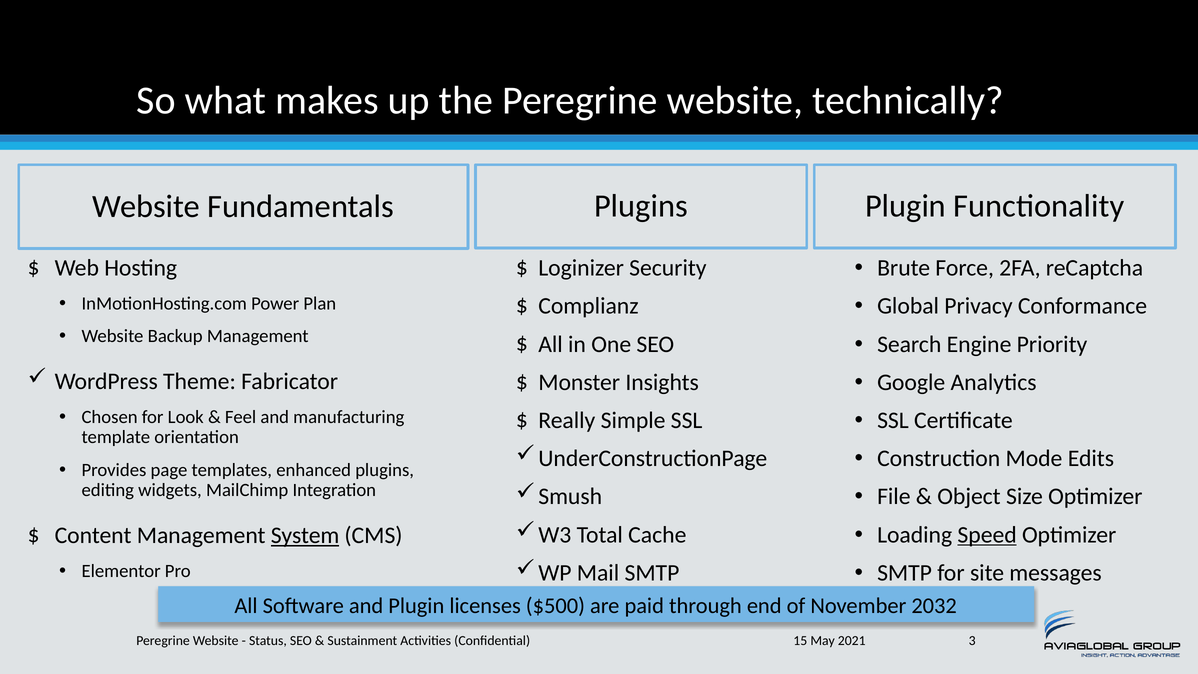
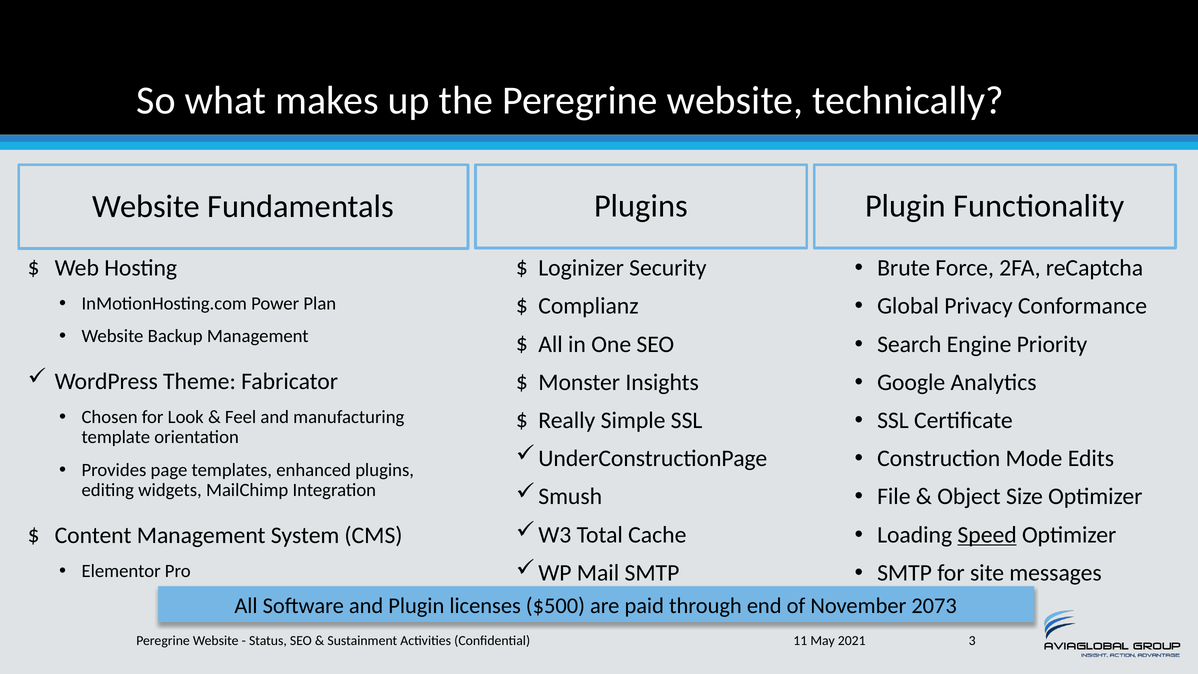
System underline: present -> none
2032: 2032 -> 2073
15: 15 -> 11
